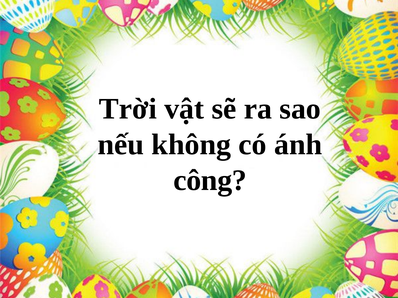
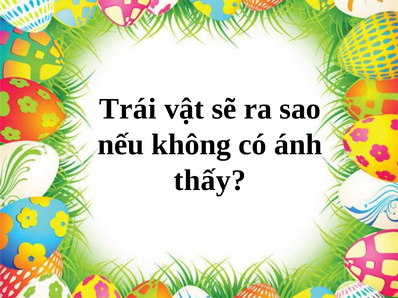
Trời: Trời -> Trái
công: công -> thấy
